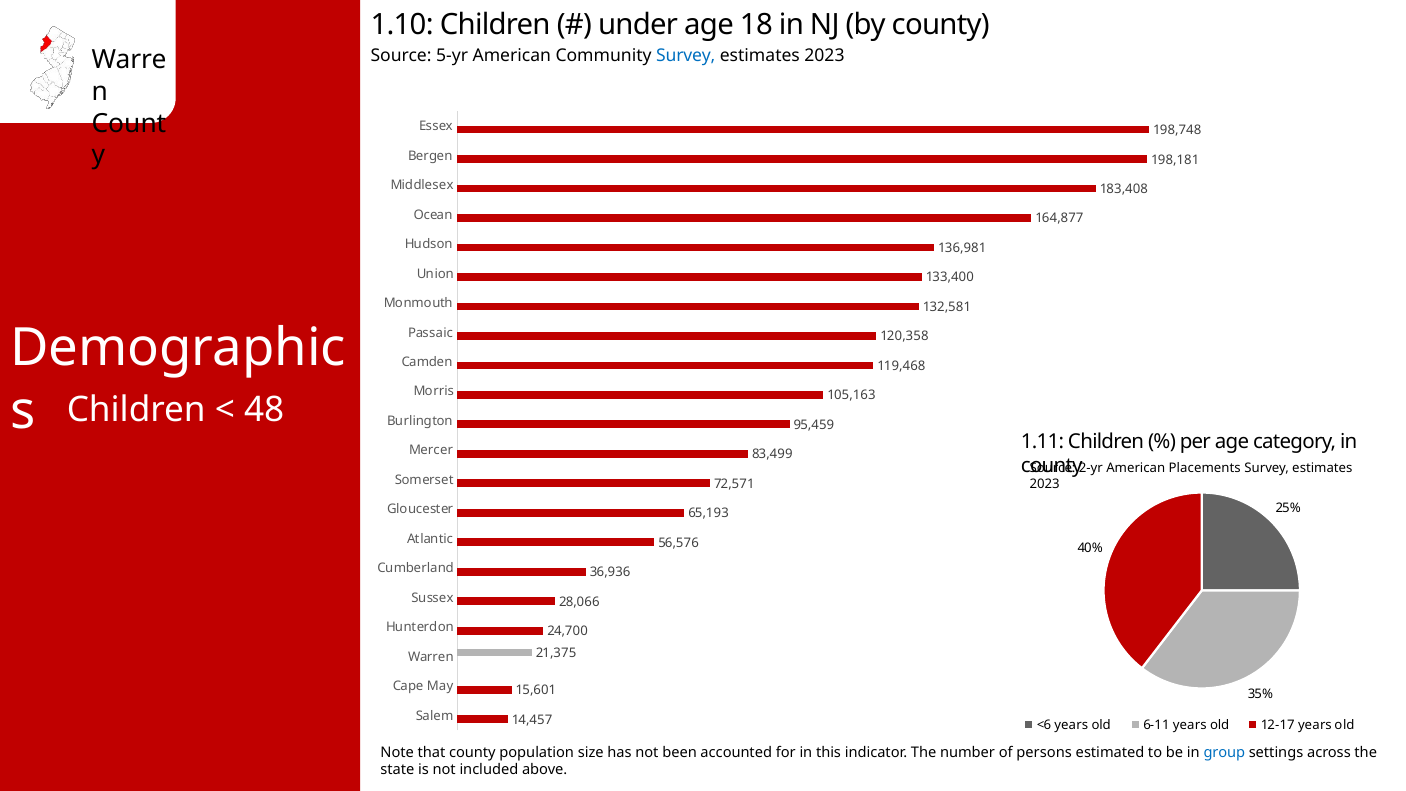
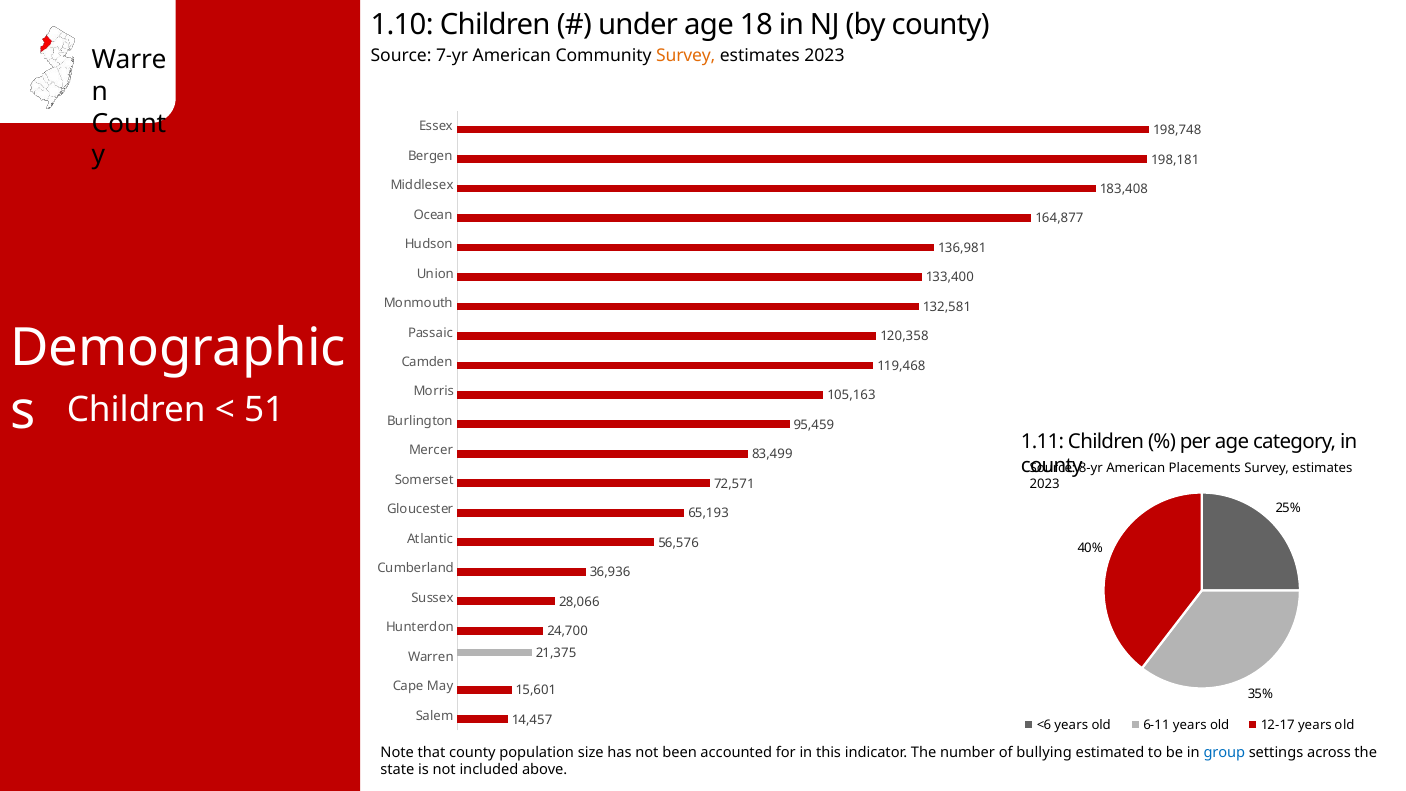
5-yr: 5-yr -> 7-yr
Survey at (686, 55) colour: blue -> orange
48: 48 -> 51
2-yr: 2-yr -> 8-yr
persons: persons -> bullying
